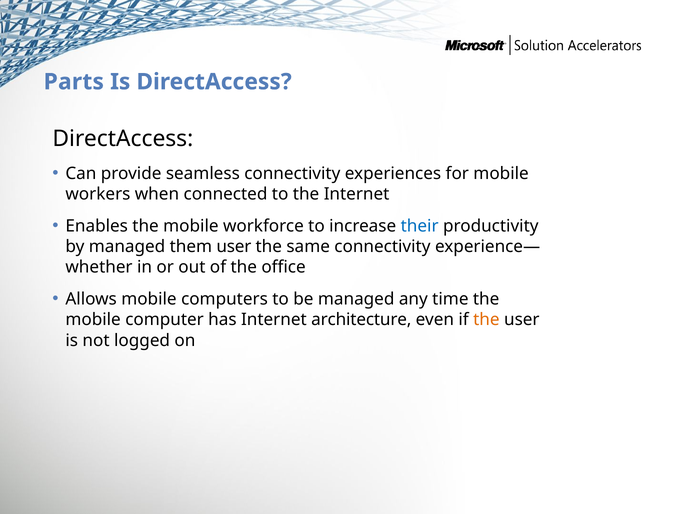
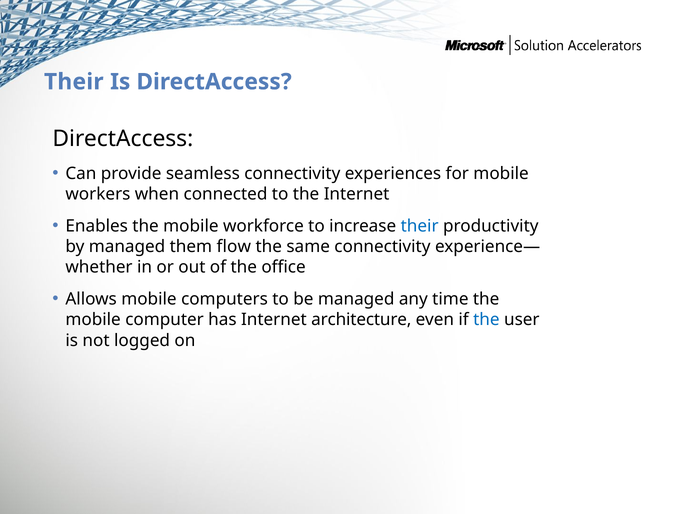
Parts at (74, 82): Parts -> Their
them user: user -> flow
the at (486, 320) colour: orange -> blue
